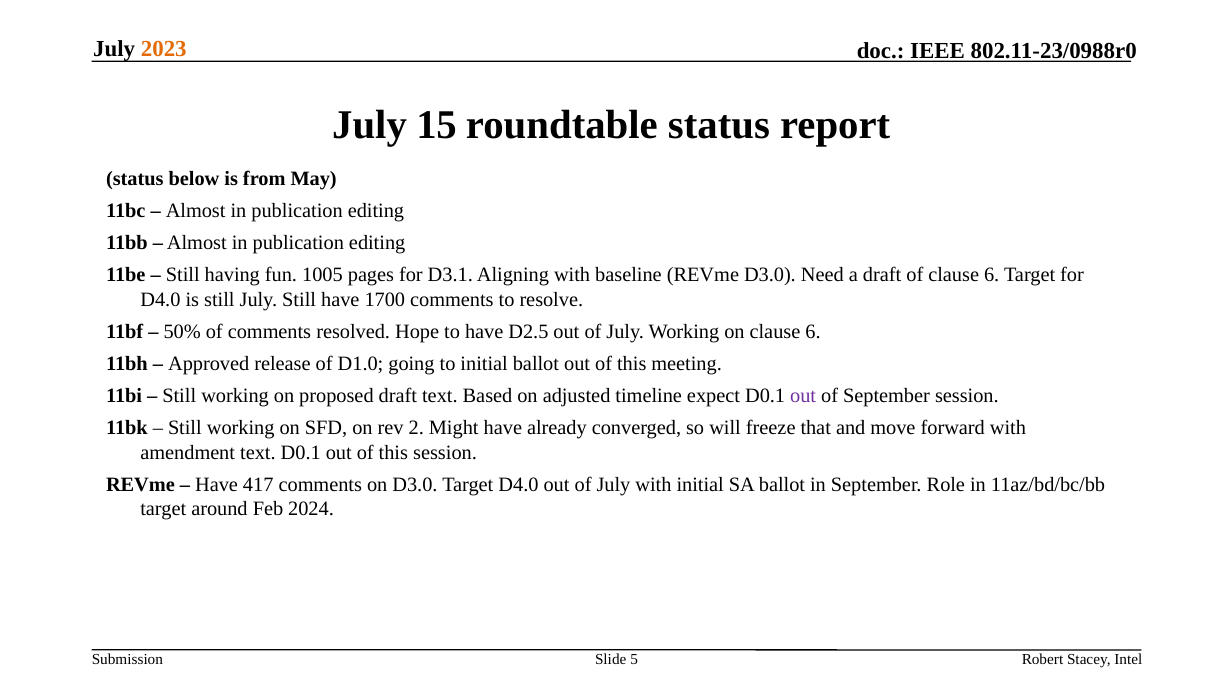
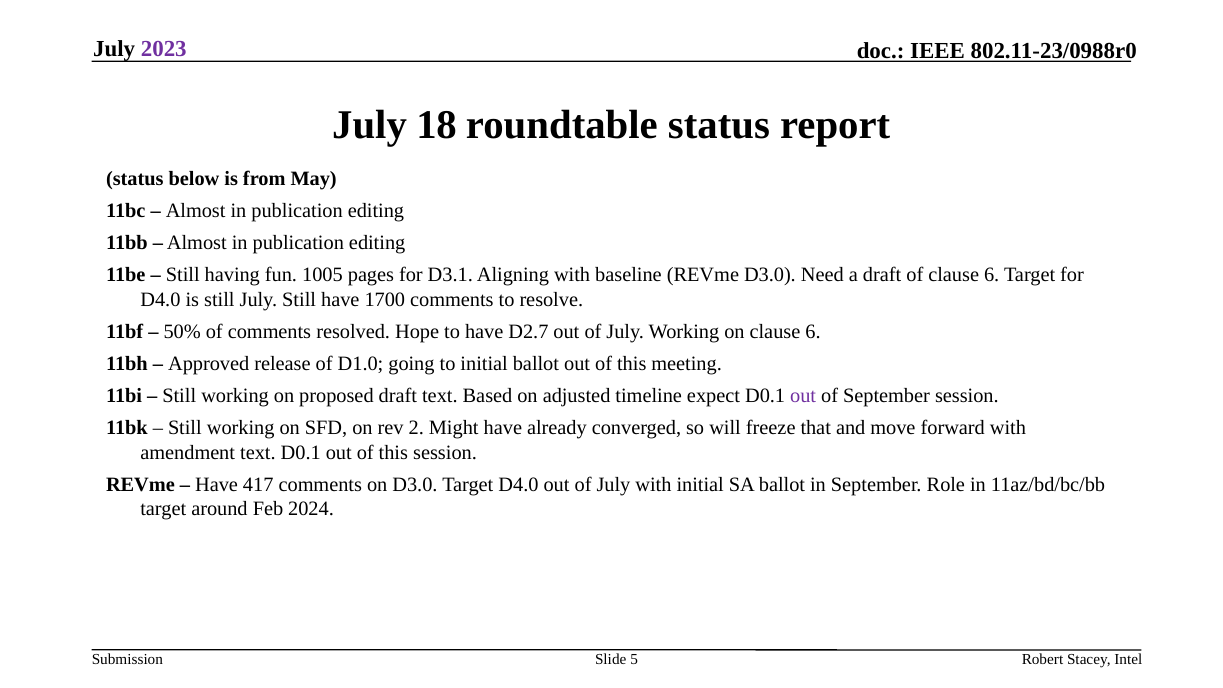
2023 colour: orange -> purple
15: 15 -> 18
D2.5: D2.5 -> D2.7
